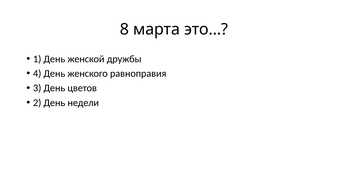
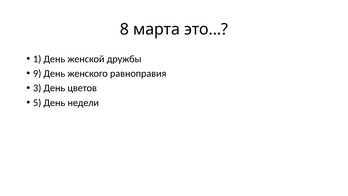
4: 4 -> 9
2: 2 -> 5
